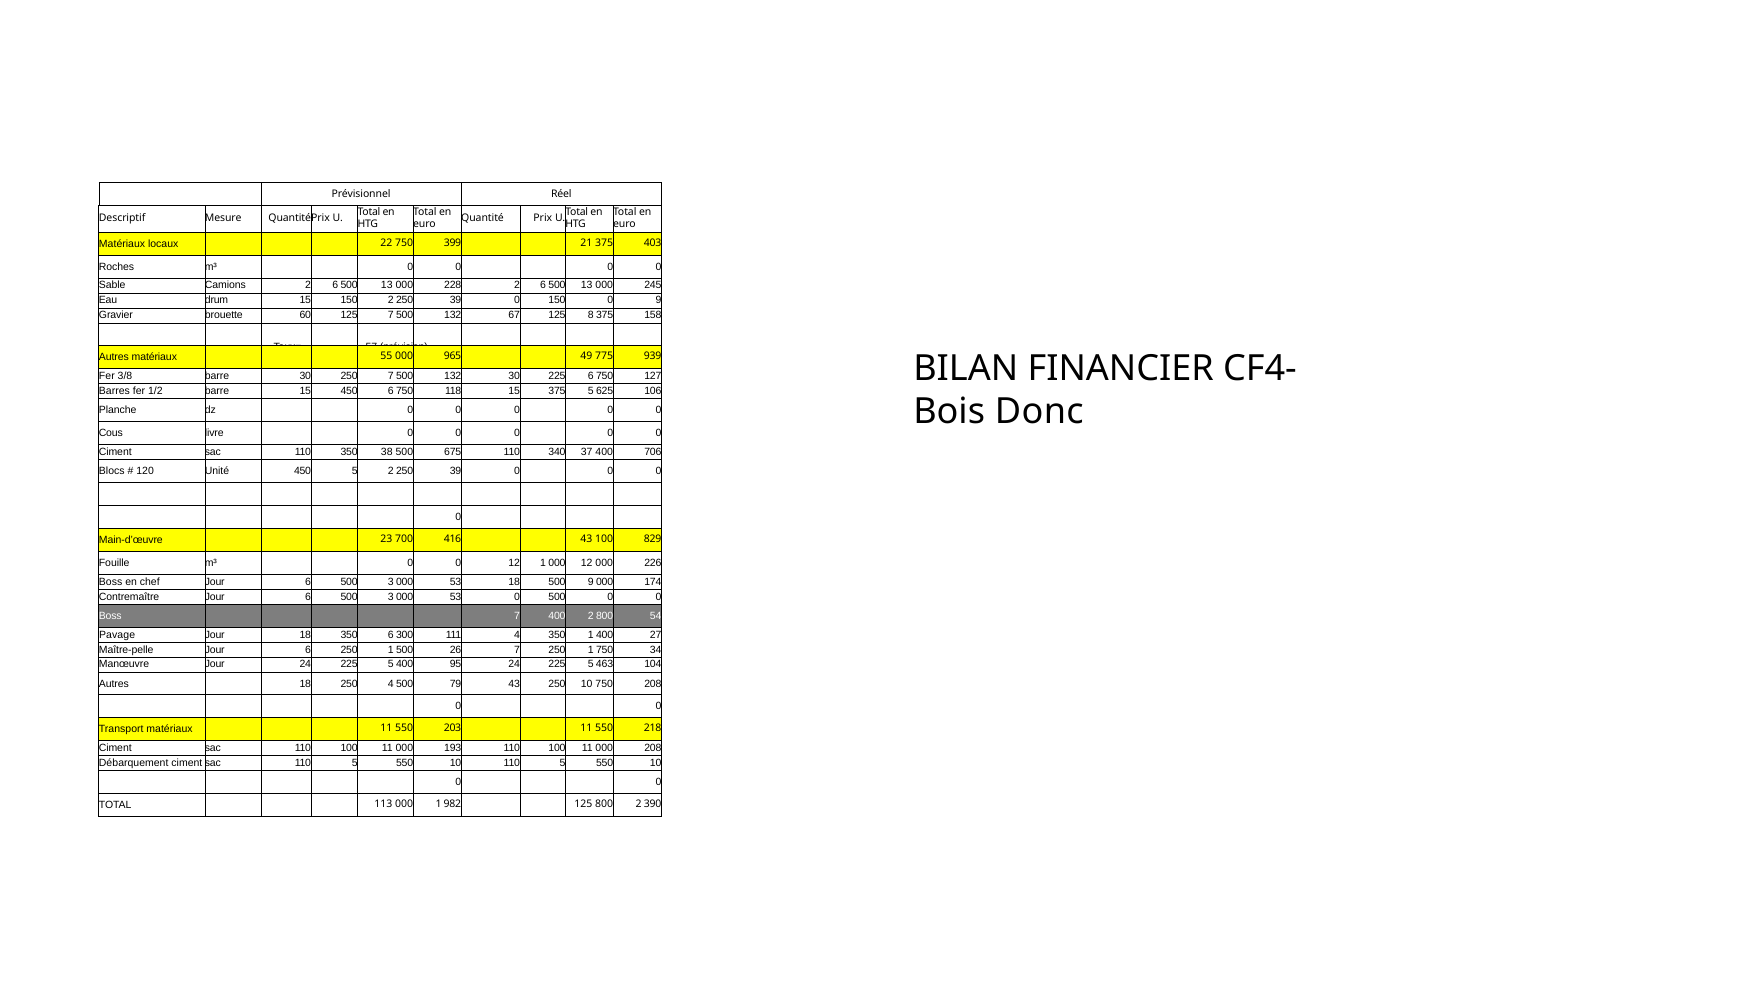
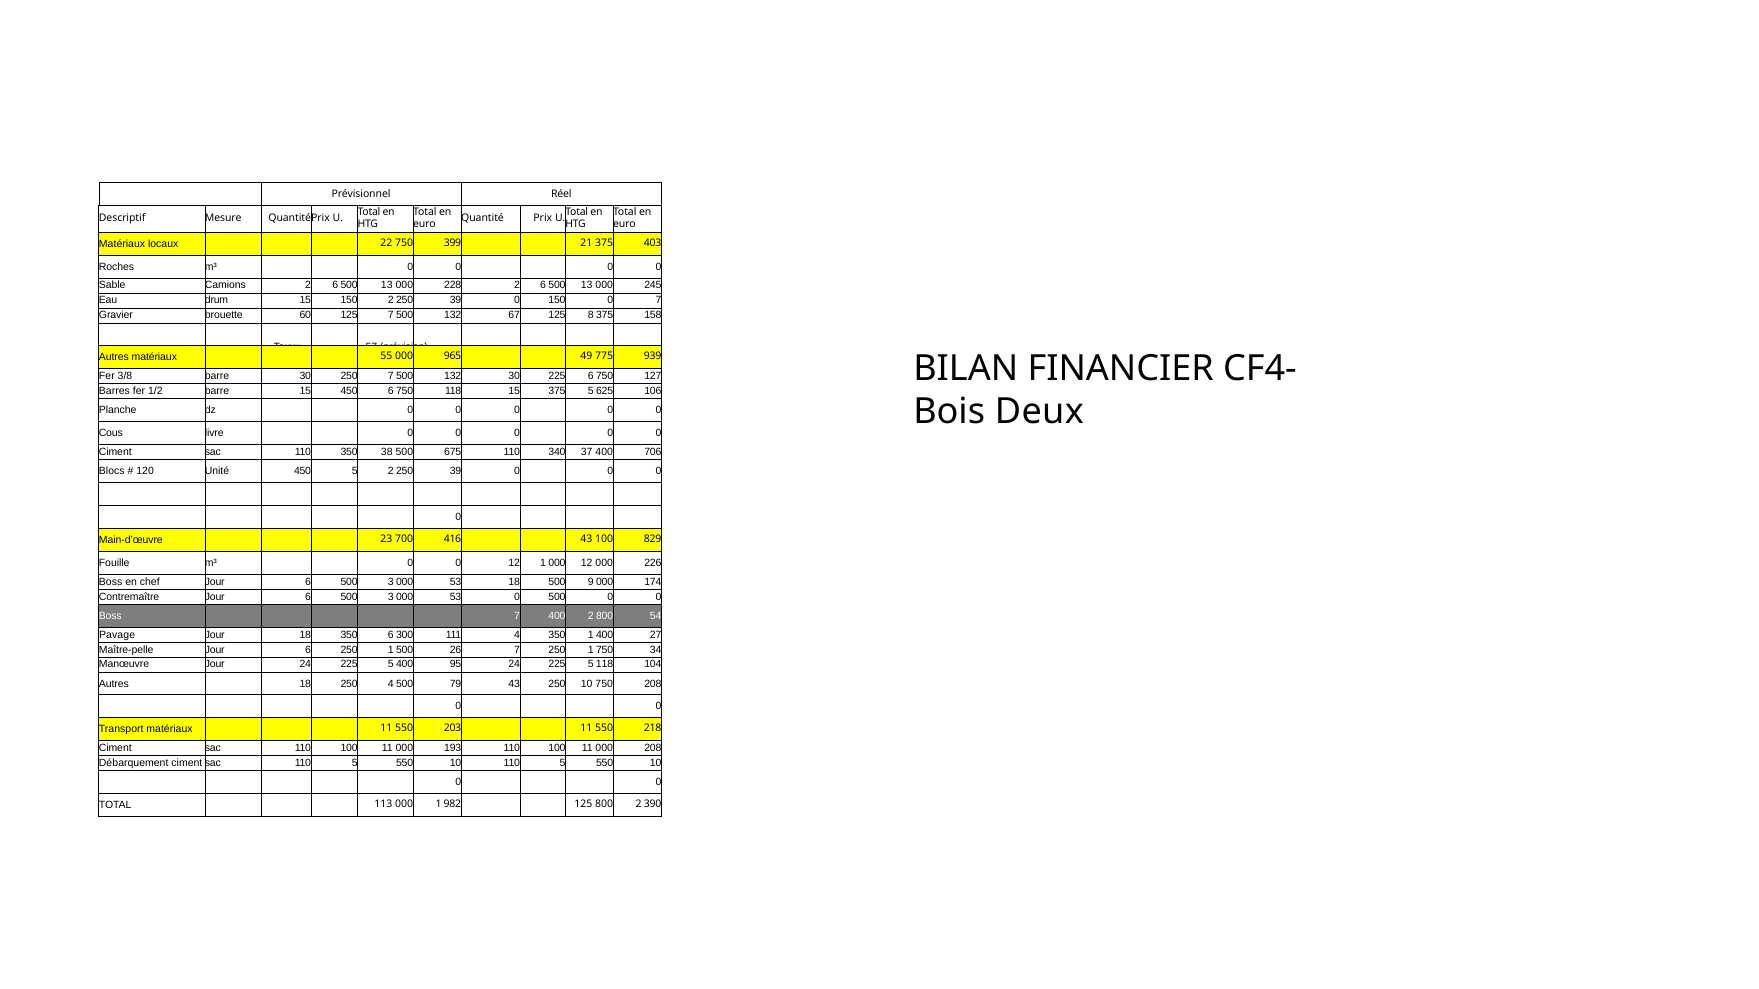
0 9: 9 -> 7
Donc: Donc -> Deux
5 463: 463 -> 118
